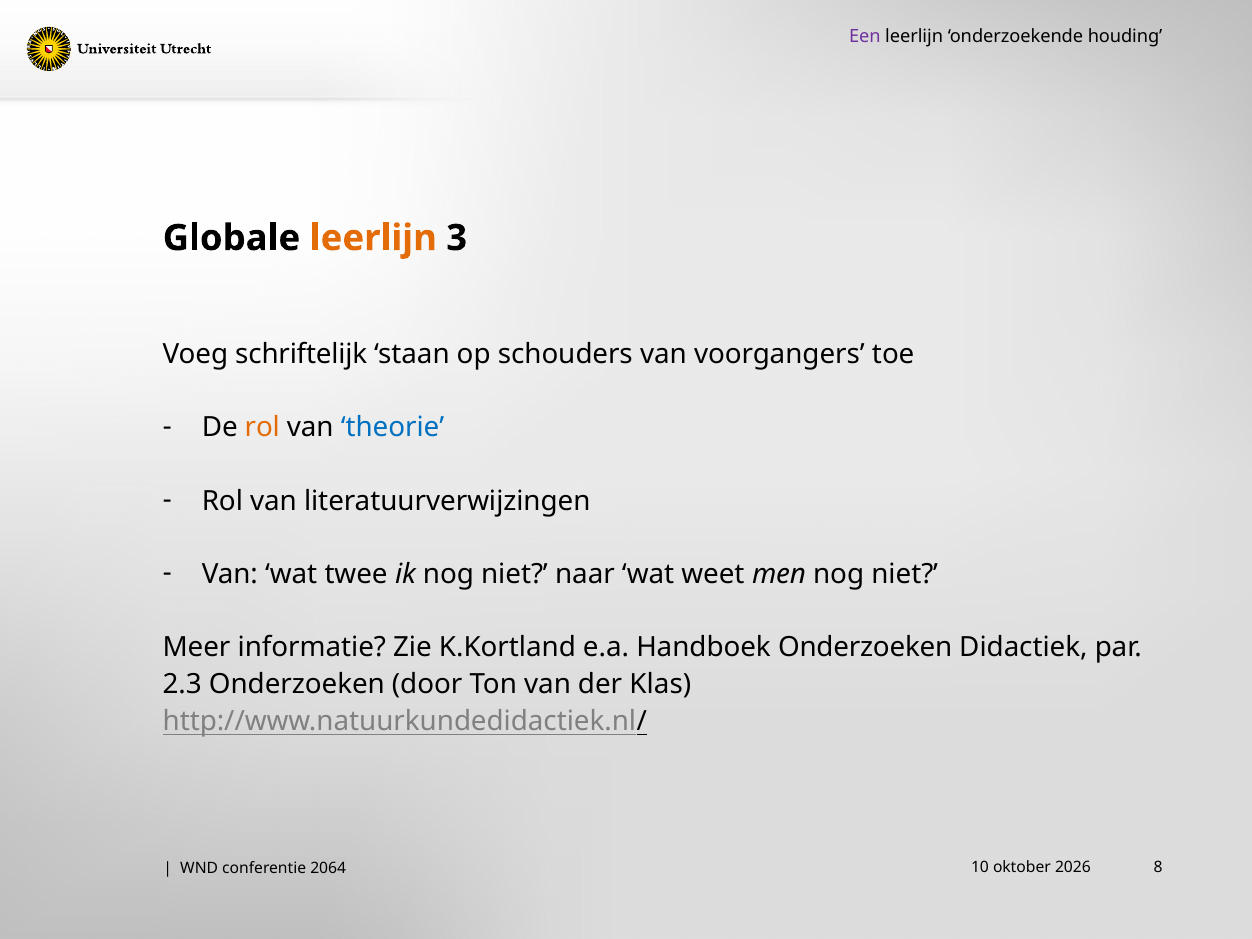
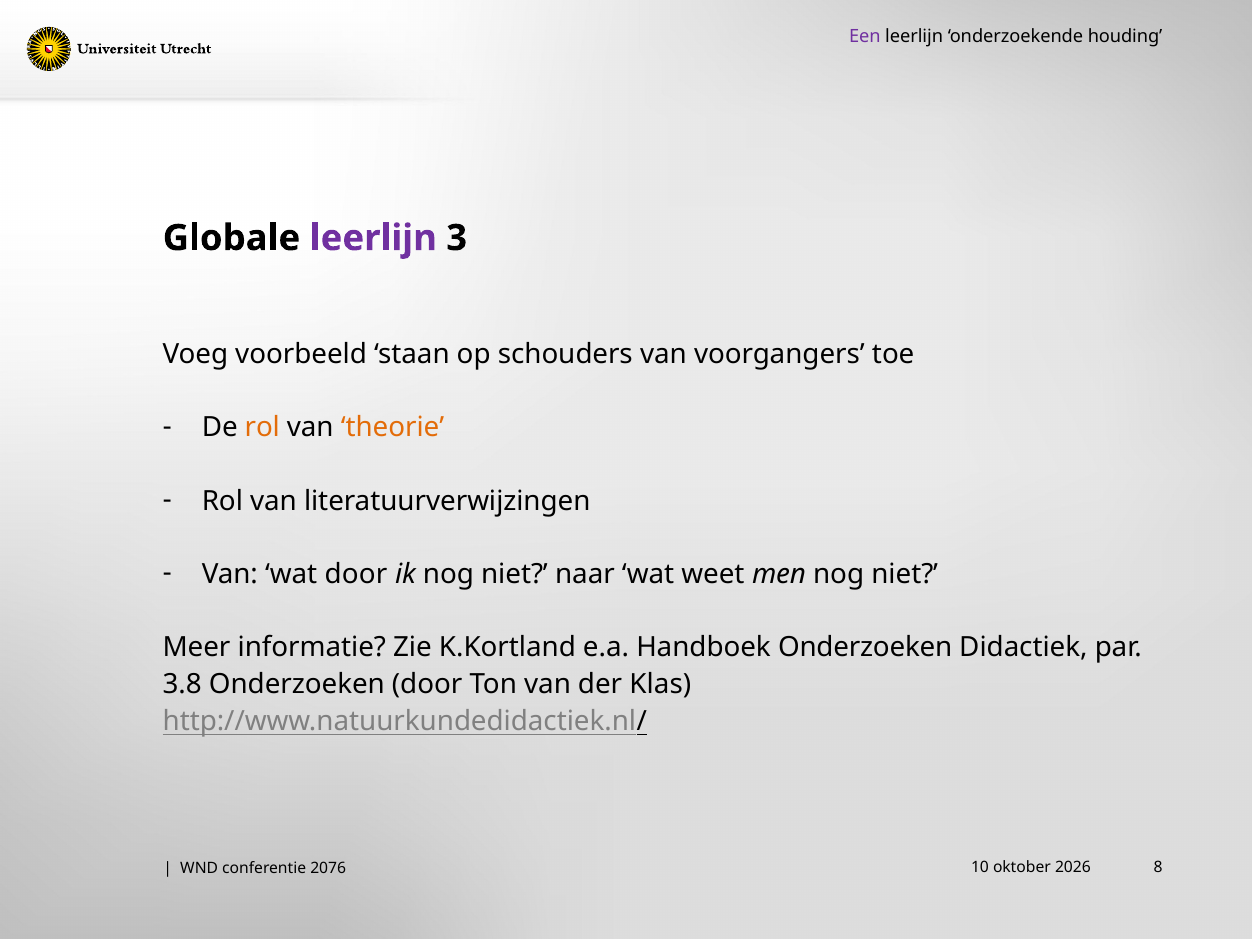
leerlijn at (373, 238) colour: orange -> purple
schriftelijk: schriftelijk -> voorbeeld
theorie colour: blue -> orange
wat twee: twee -> door
2.3: 2.3 -> 3.8
2064: 2064 -> 2076
